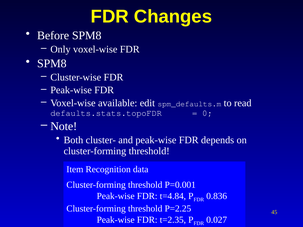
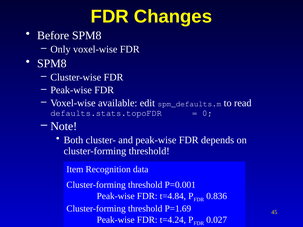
P=2.25: P=2.25 -> P=1.69
t=2.35: t=2.35 -> t=4.24
